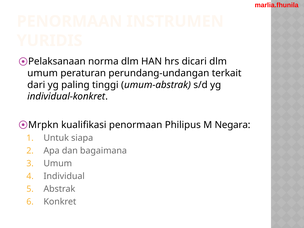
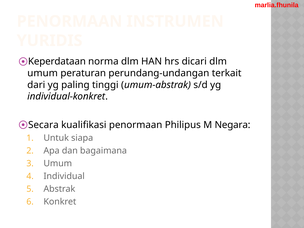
Pelaksanaan: Pelaksanaan -> Keperdataan
Mrpkn: Mrpkn -> Secara
